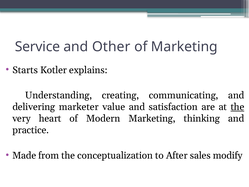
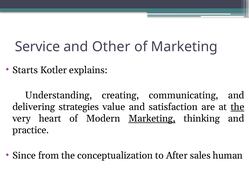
marketer: marketer -> strategies
Marketing at (152, 118) underline: none -> present
Made: Made -> Since
modify: modify -> human
